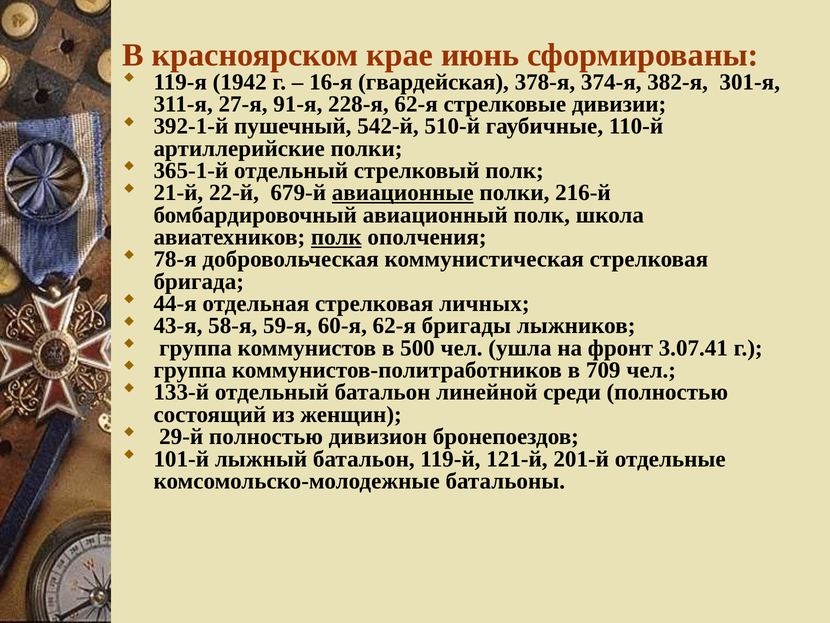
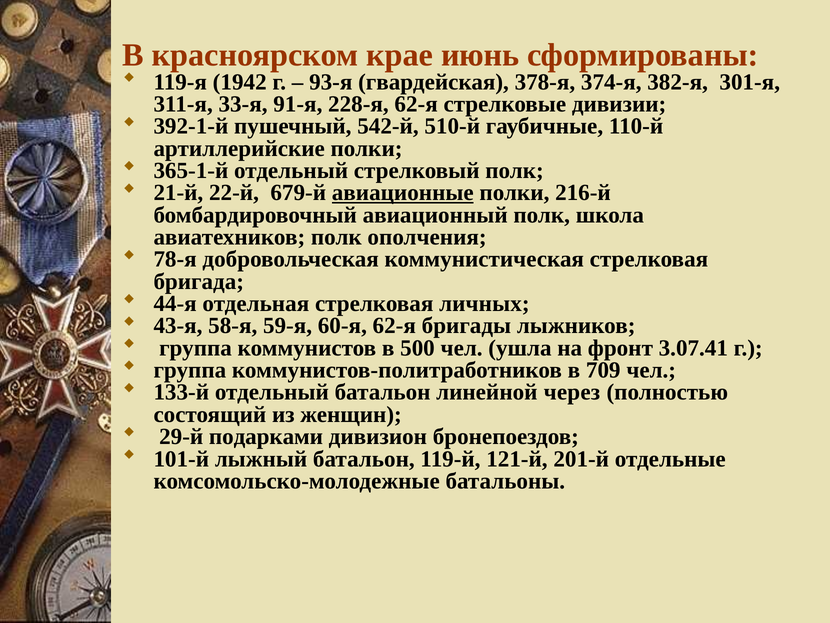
16-я: 16-я -> 93-я
27-я: 27-я -> 33-я
полк at (336, 237) underline: present -> none
среди: среди -> через
29-й полностью: полностью -> подарками
